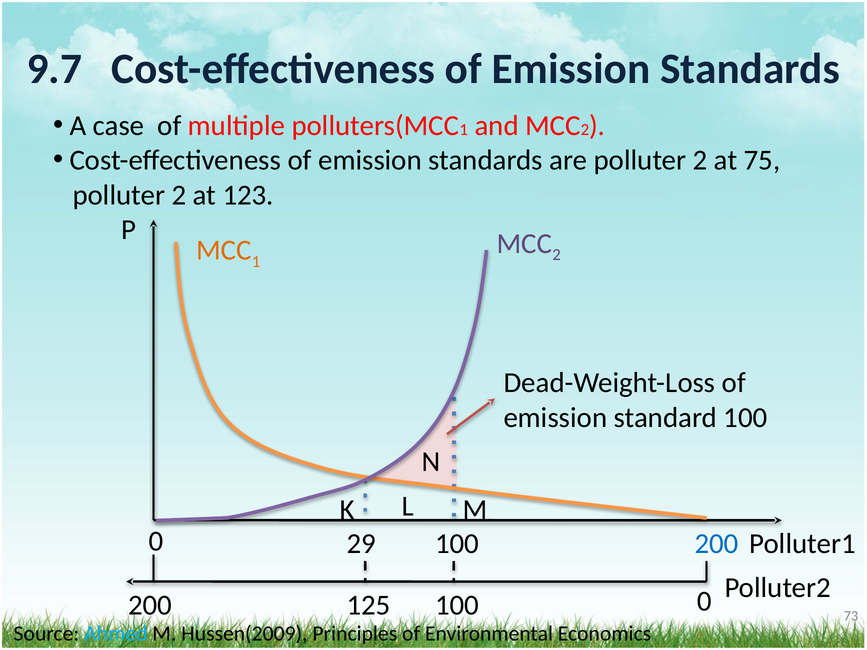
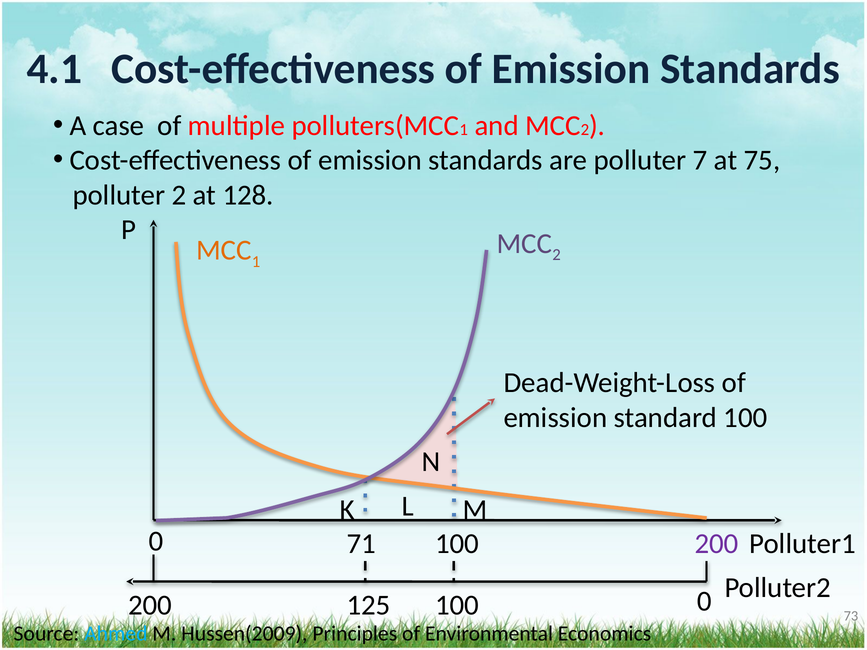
9.7: 9.7 -> 4.1
are polluter 2: 2 -> 7
123: 123 -> 128
29: 29 -> 71
200 at (717, 544) colour: blue -> purple
